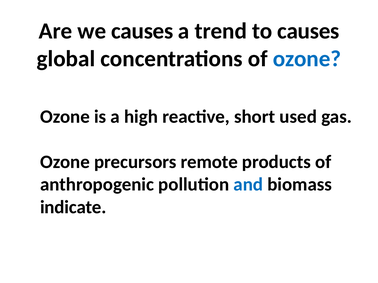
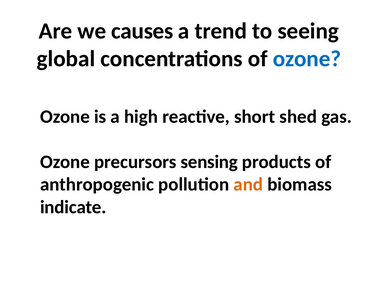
to causes: causes -> seeing
used: used -> shed
remote: remote -> sensing
and colour: blue -> orange
